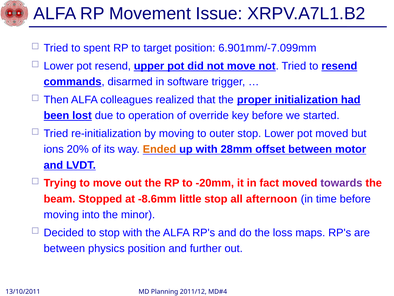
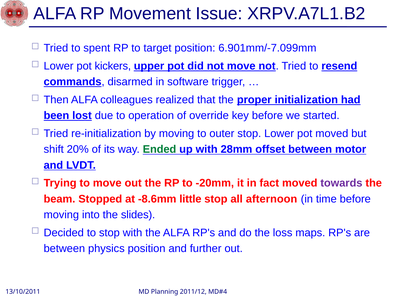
pot resend: resend -> kickers
ions: ions -> shift
Ended colour: orange -> green
minor: minor -> slides
